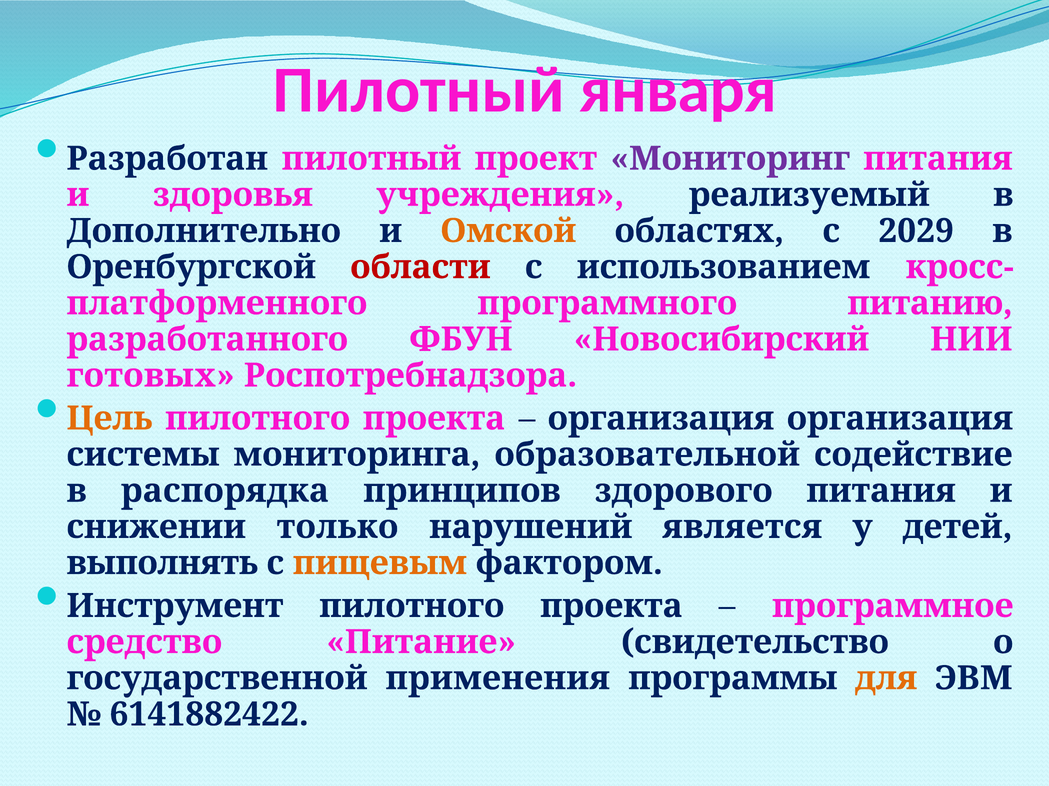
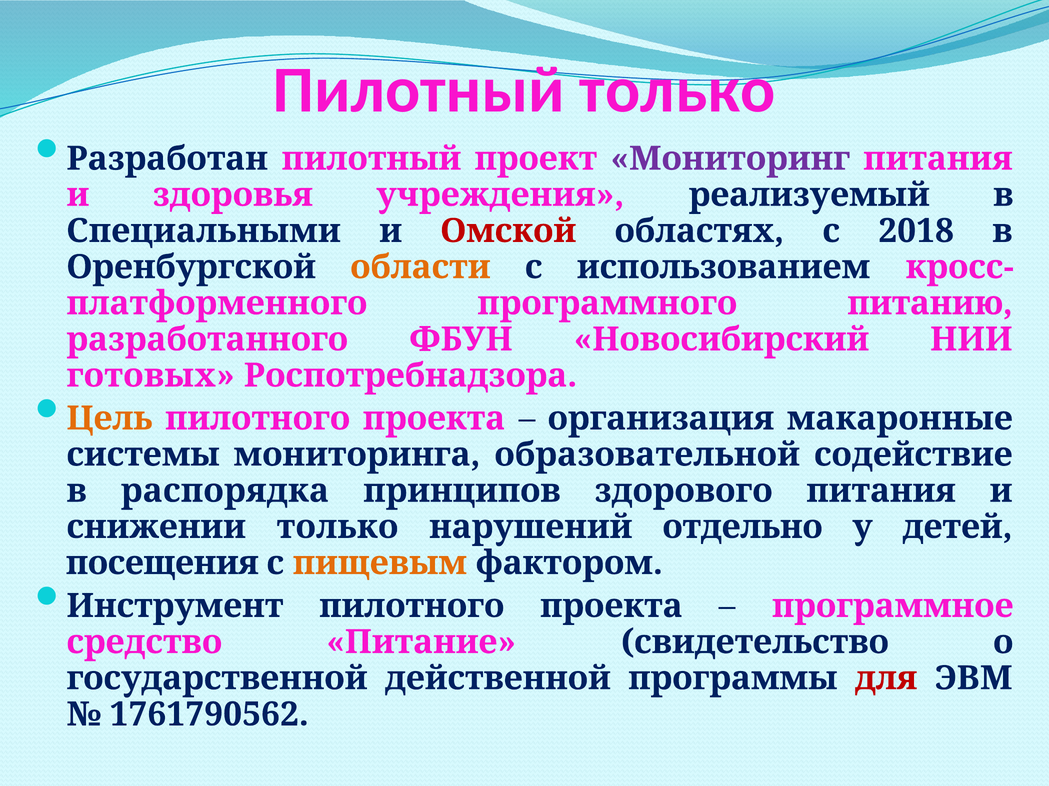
Пилотный января: января -> только
Дополнительно: Дополнительно -> Специальными
Омской colour: orange -> red
2029: 2029 -> 2018
области colour: red -> orange
организация организация: организация -> макаронные
является: является -> отдельно
выполнять: выполнять -> посещения
применения: применения -> действенной
для colour: orange -> red
6141882422: 6141882422 -> 1761790562
